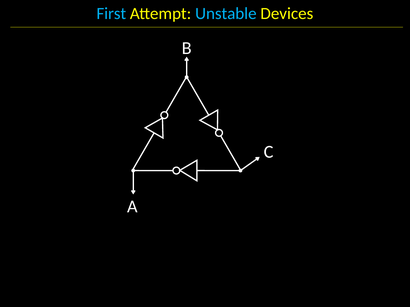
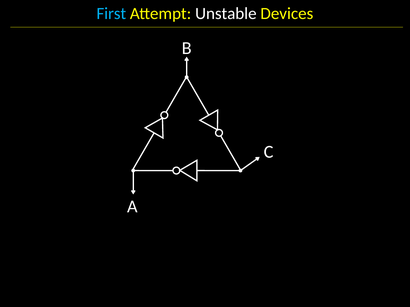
Unstable colour: light blue -> white
